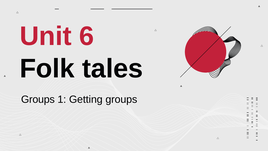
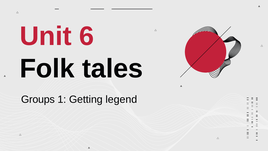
Getting groups: groups -> legend
